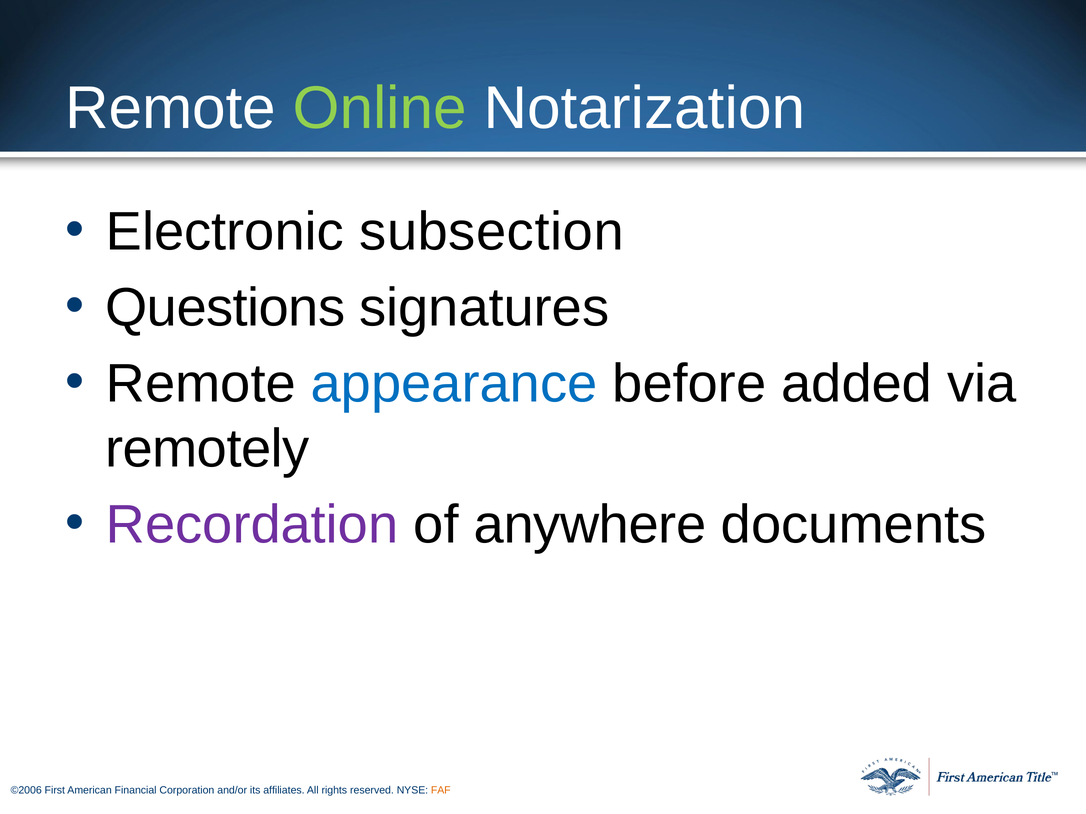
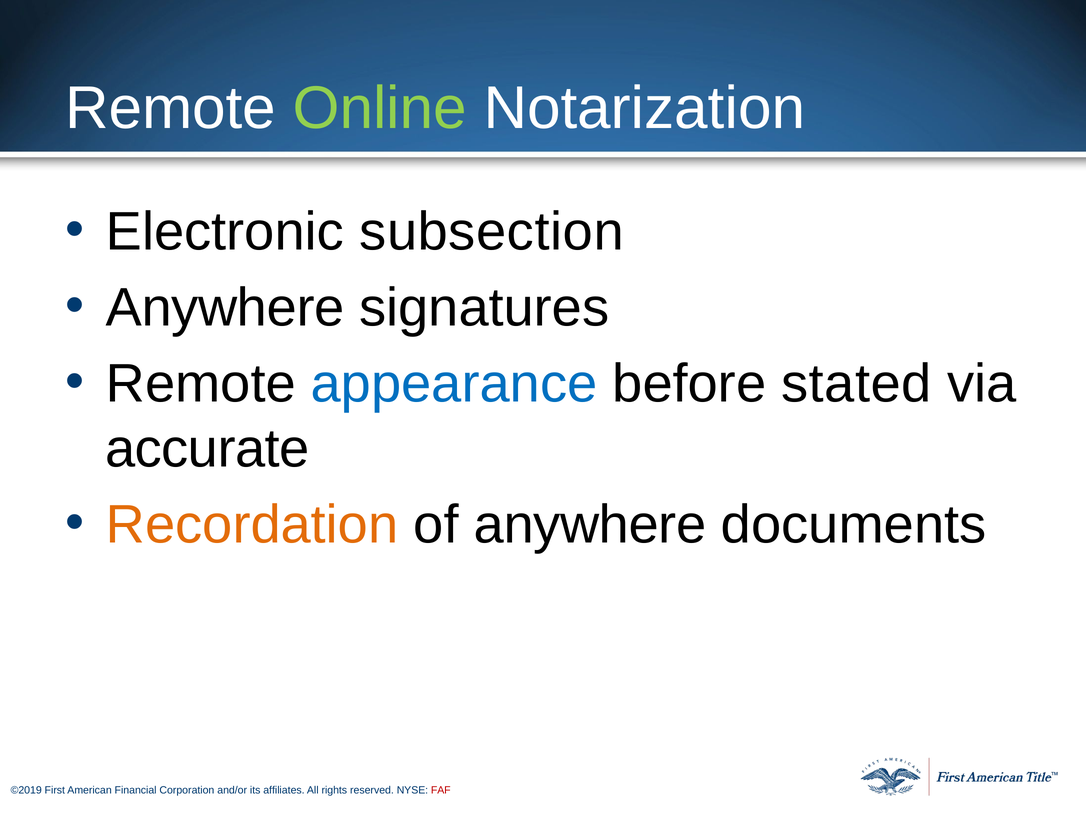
Questions at (225, 308): Questions -> Anywhere
added: added -> stated
remotely: remotely -> accurate
Recordation colour: purple -> orange
©2006: ©2006 -> ©2019
FAF at (441, 791) colour: orange -> red
